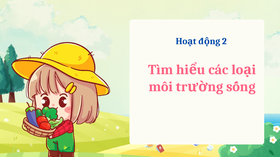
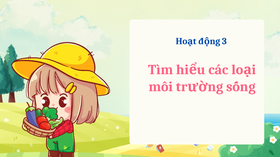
2: 2 -> 3
